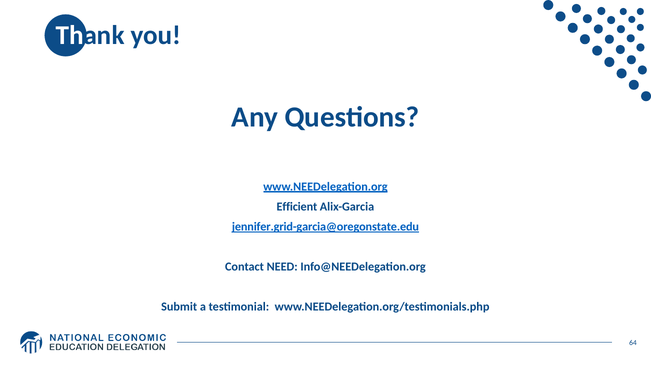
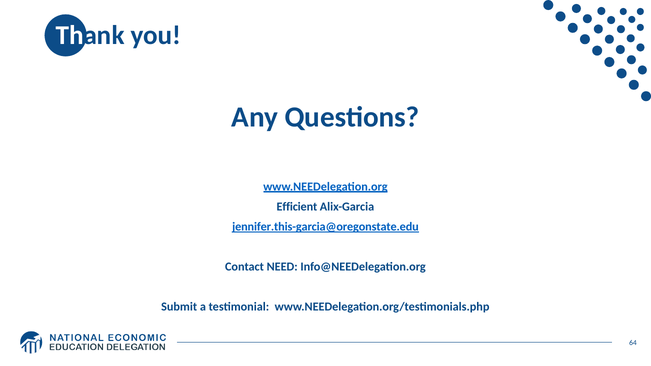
jennifer.grid-garcia@oregonstate.edu: jennifer.grid-garcia@oregonstate.edu -> jennifer.this-garcia@oregonstate.edu
